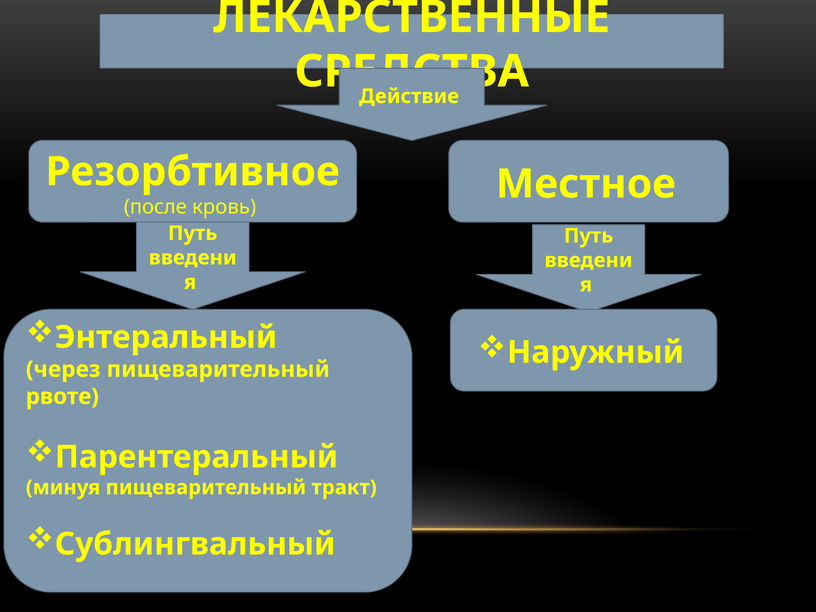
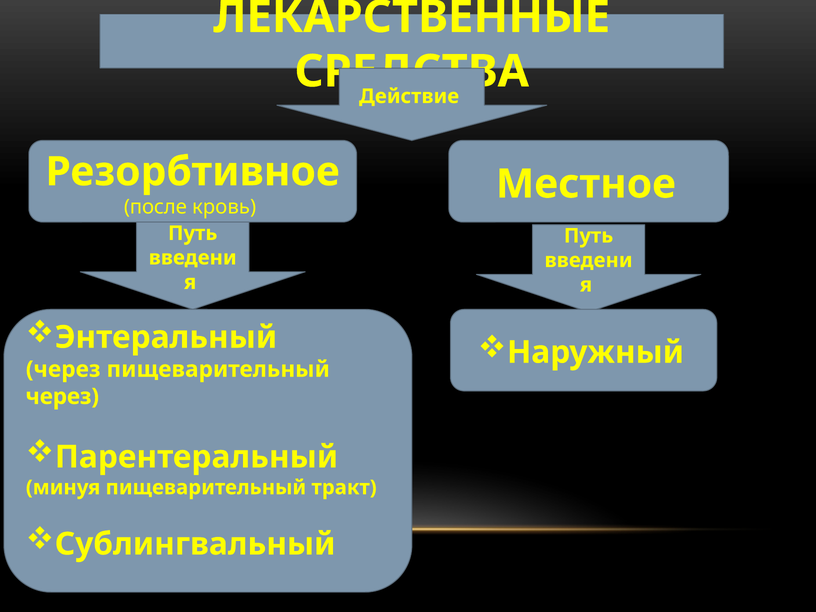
рвоте at (62, 397): рвоте -> через
